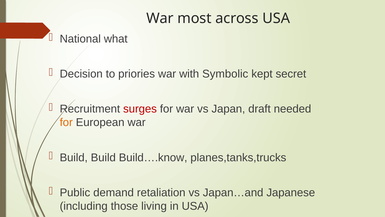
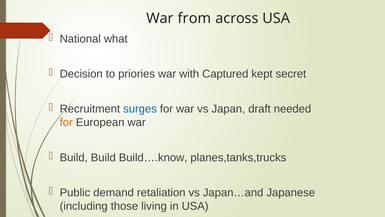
most: most -> from
Symbolic: Symbolic -> Captured
surges colour: red -> blue
